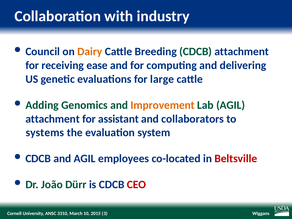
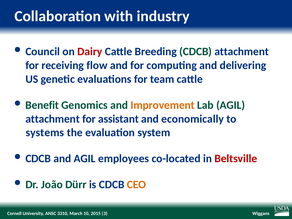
Dairy colour: orange -> red
ease: ease -> flow
large: large -> team
Adding: Adding -> Benefit
collaborators: collaborators -> economically
CEO colour: red -> orange
